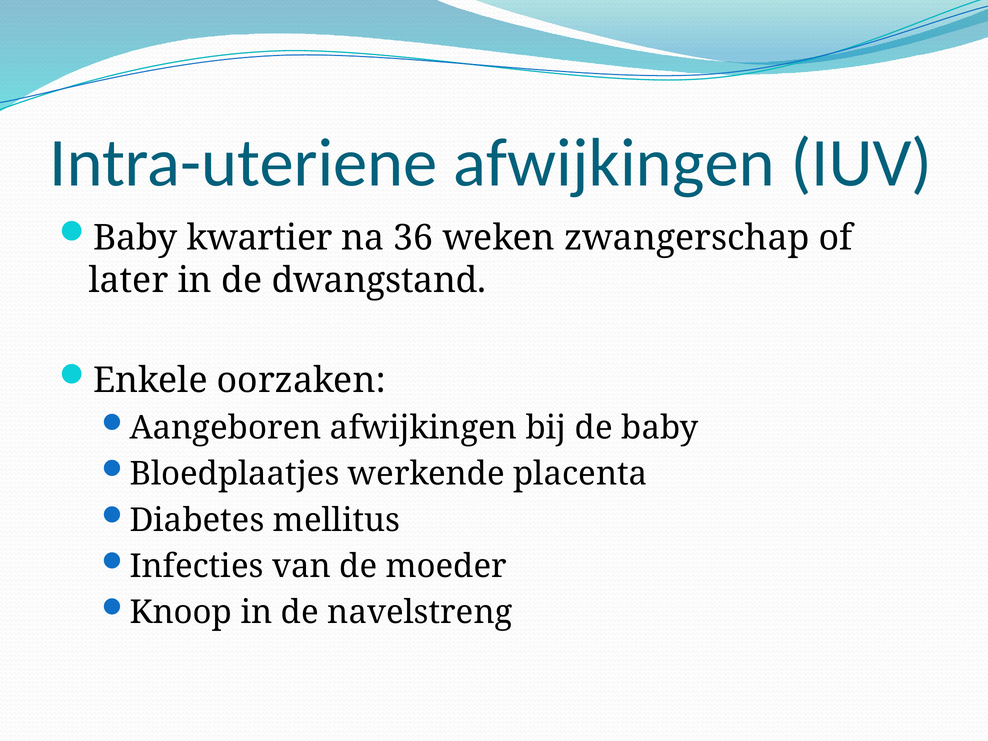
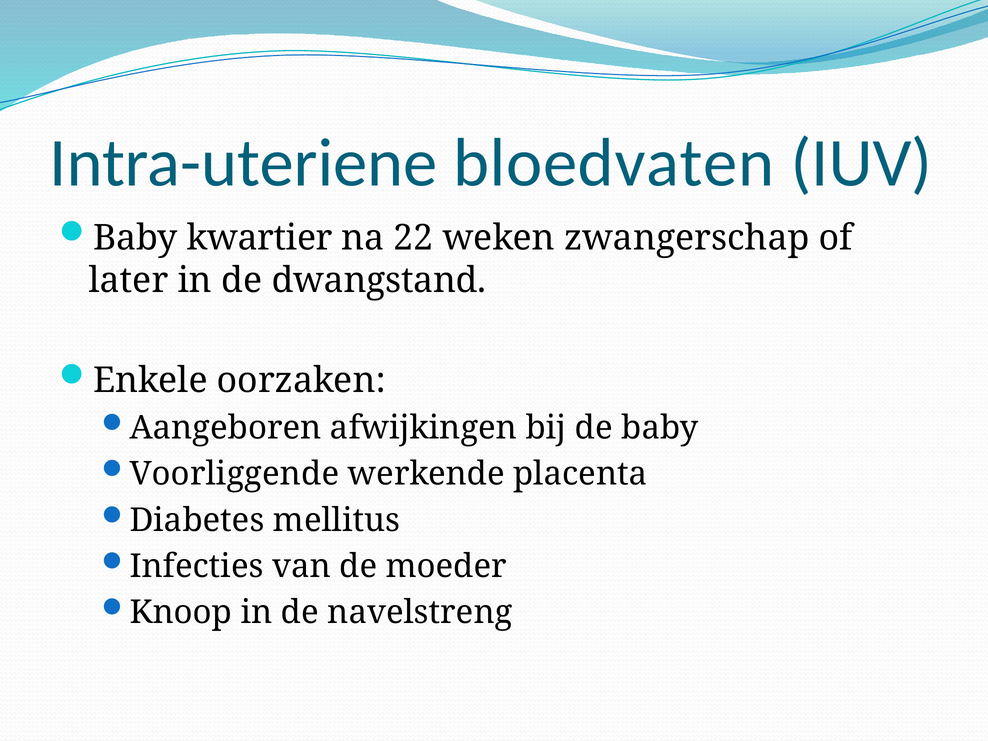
Intra-uteriene afwijkingen: afwijkingen -> bloedvaten
36: 36 -> 22
Bloedplaatjes: Bloedplaatjes -> Voorliggende
